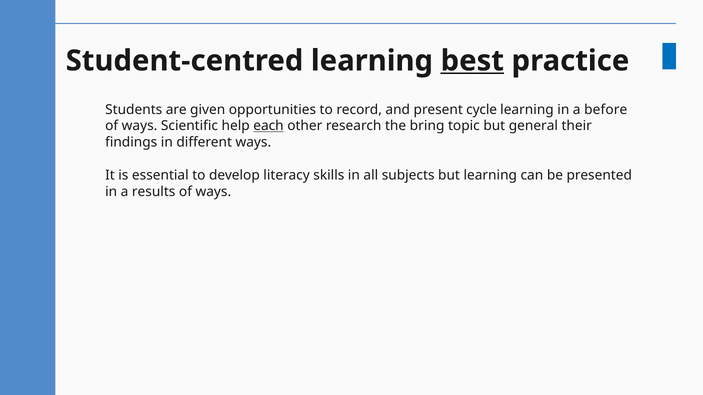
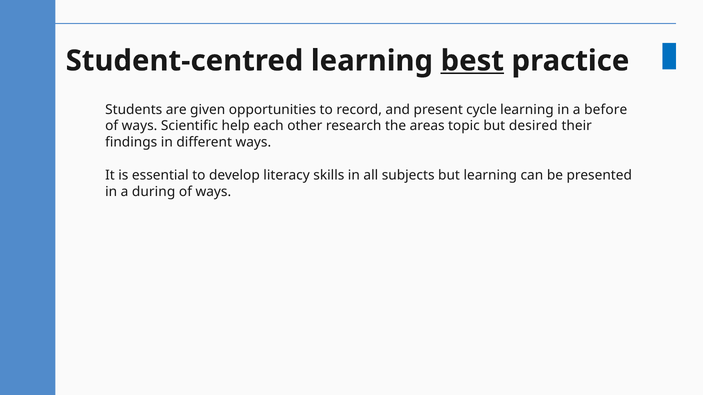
each underline: present -> none
bring: bring -> areas
general: general -> desired
results: results -> during
